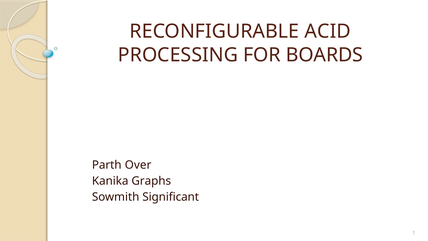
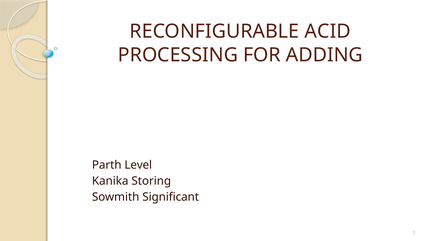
BOARDS: BOARDS -> ADDING
Over: Over -> Level
Graphs: Graphs -> Storing
